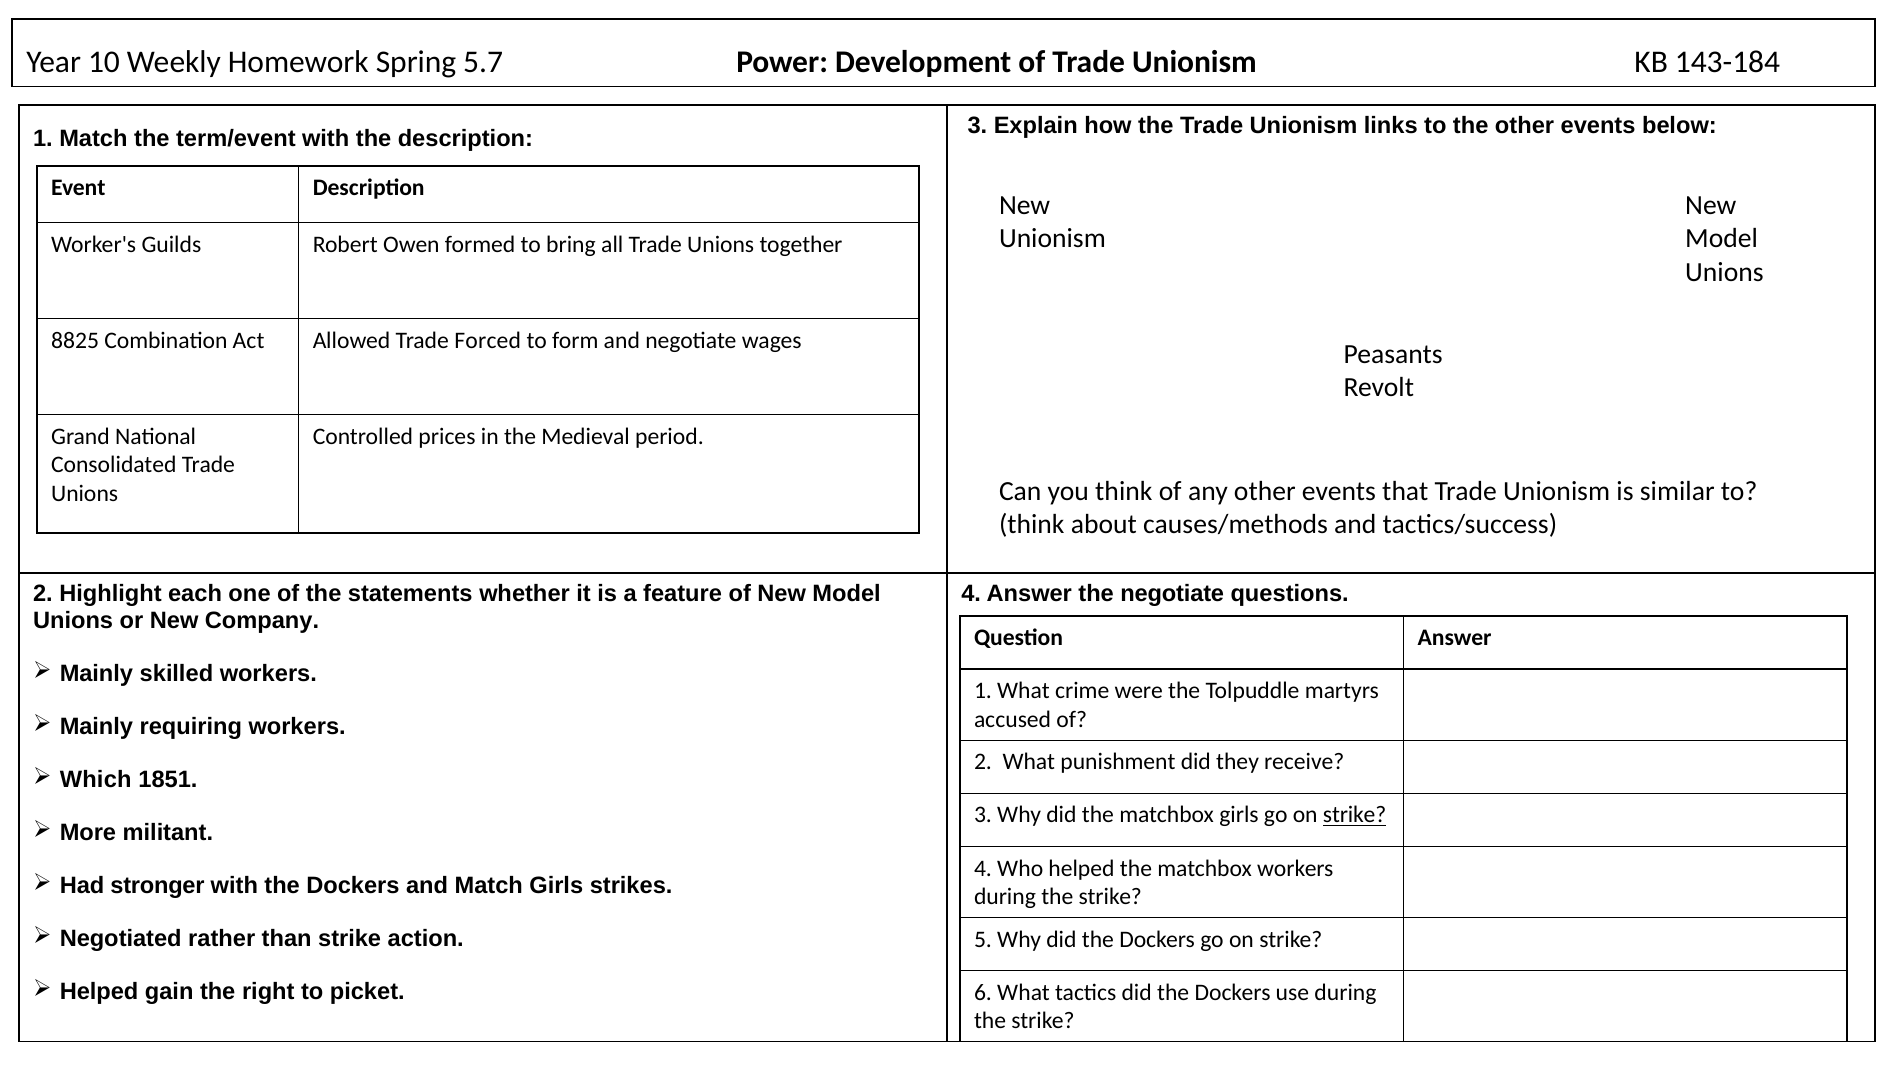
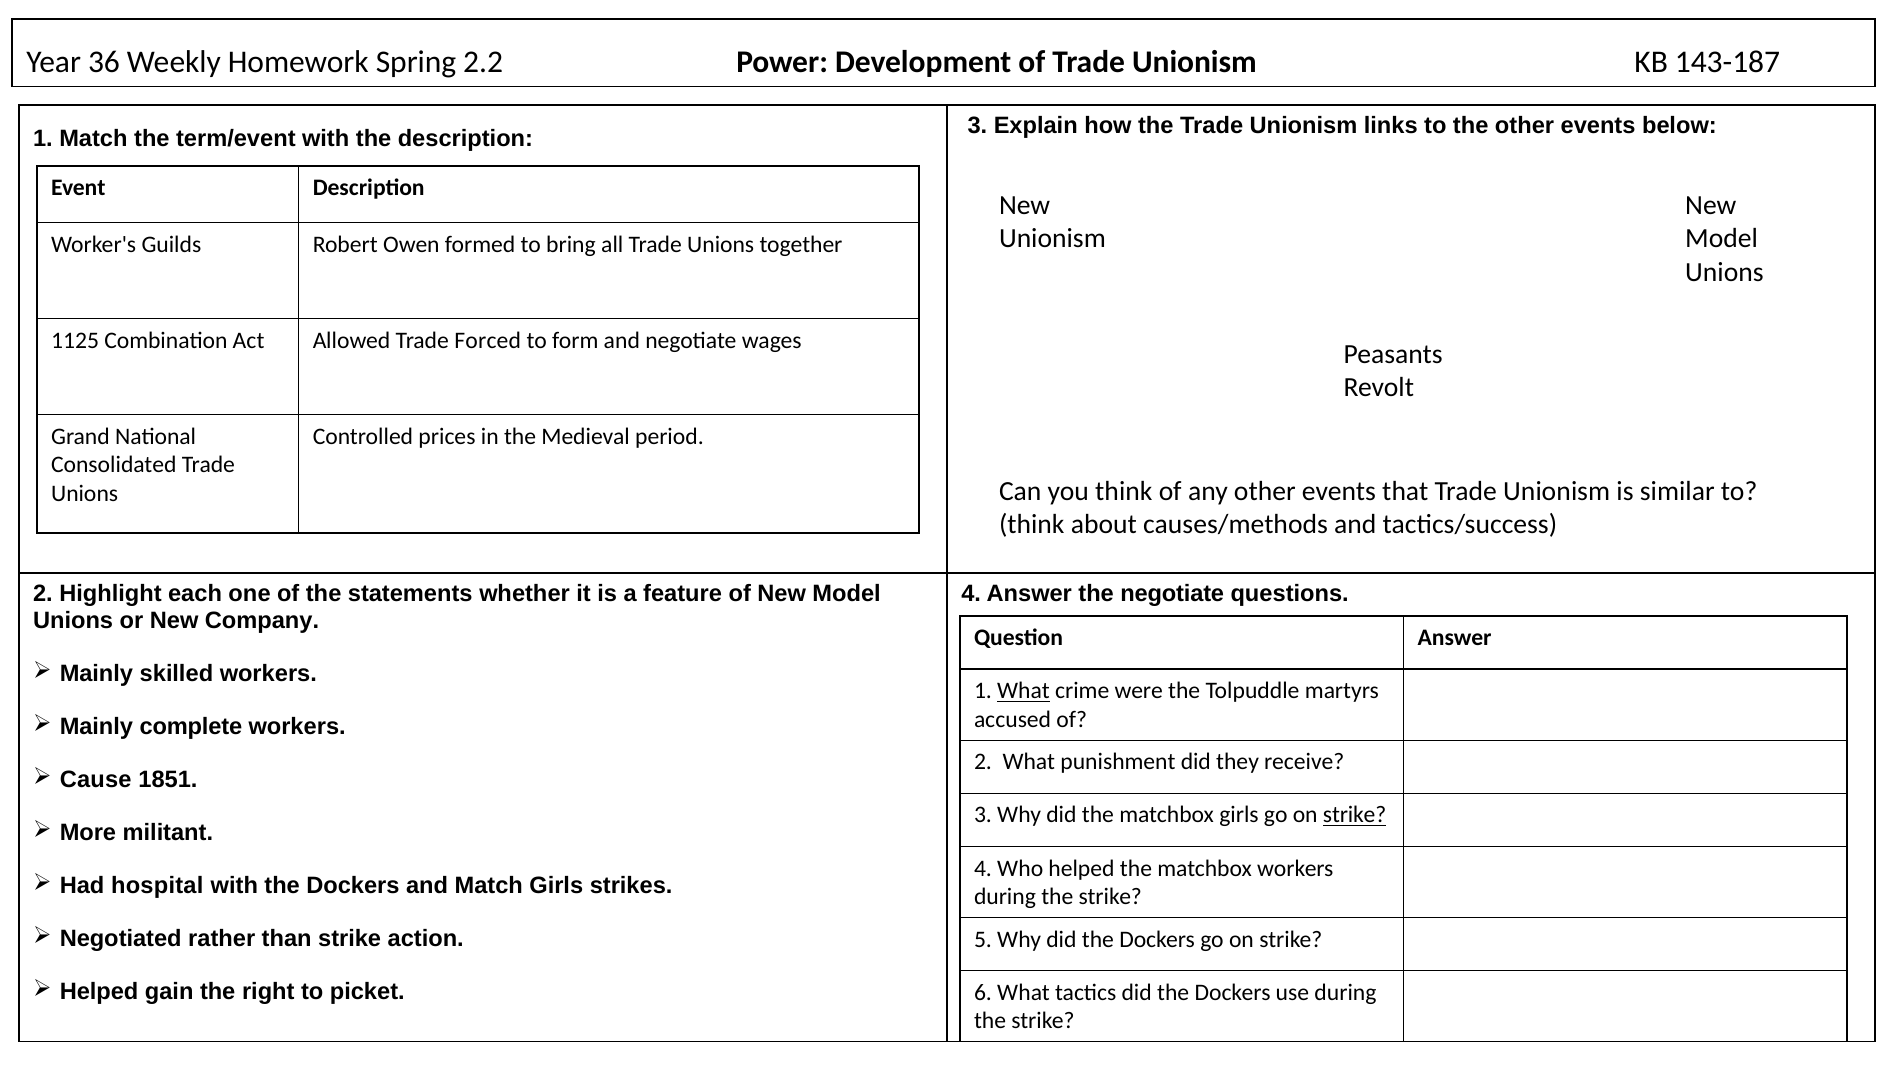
10: 10 -> 36
5.7: 5.7 -> 2.2
143-184: 143-184 -> 143-187
8825: 8825 -> 1125
What at (1024, 691) underline: none -> present
requiring: requiring -> complete
Which: Which -> Cause
stronger: stronger -> hospital
